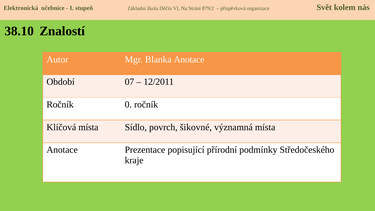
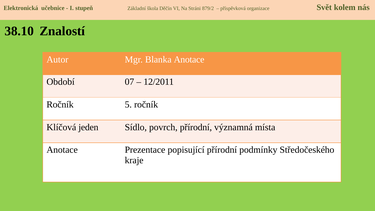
0: 0 -> 5
Klíčová místa: místa -> jeden
povrch šikovné: šikovné -> přírodní
